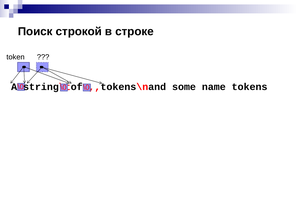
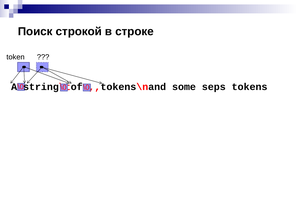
name: name -> seps
